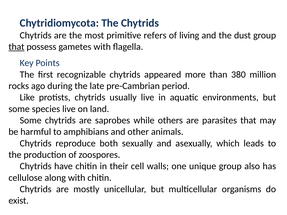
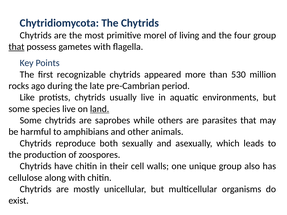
refers: refers -> morel
dust: dust -> four
380: 380 -> 530
land underline: none -> present
